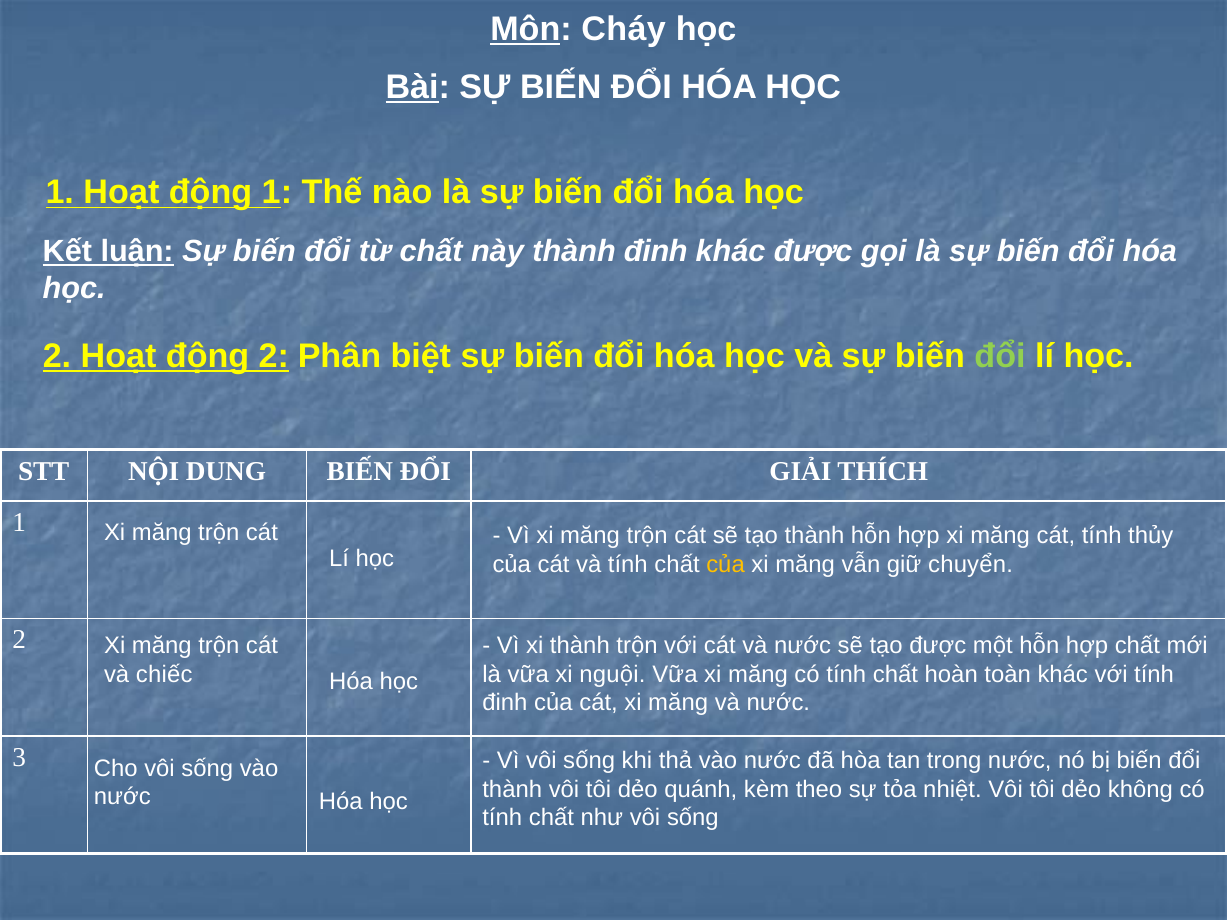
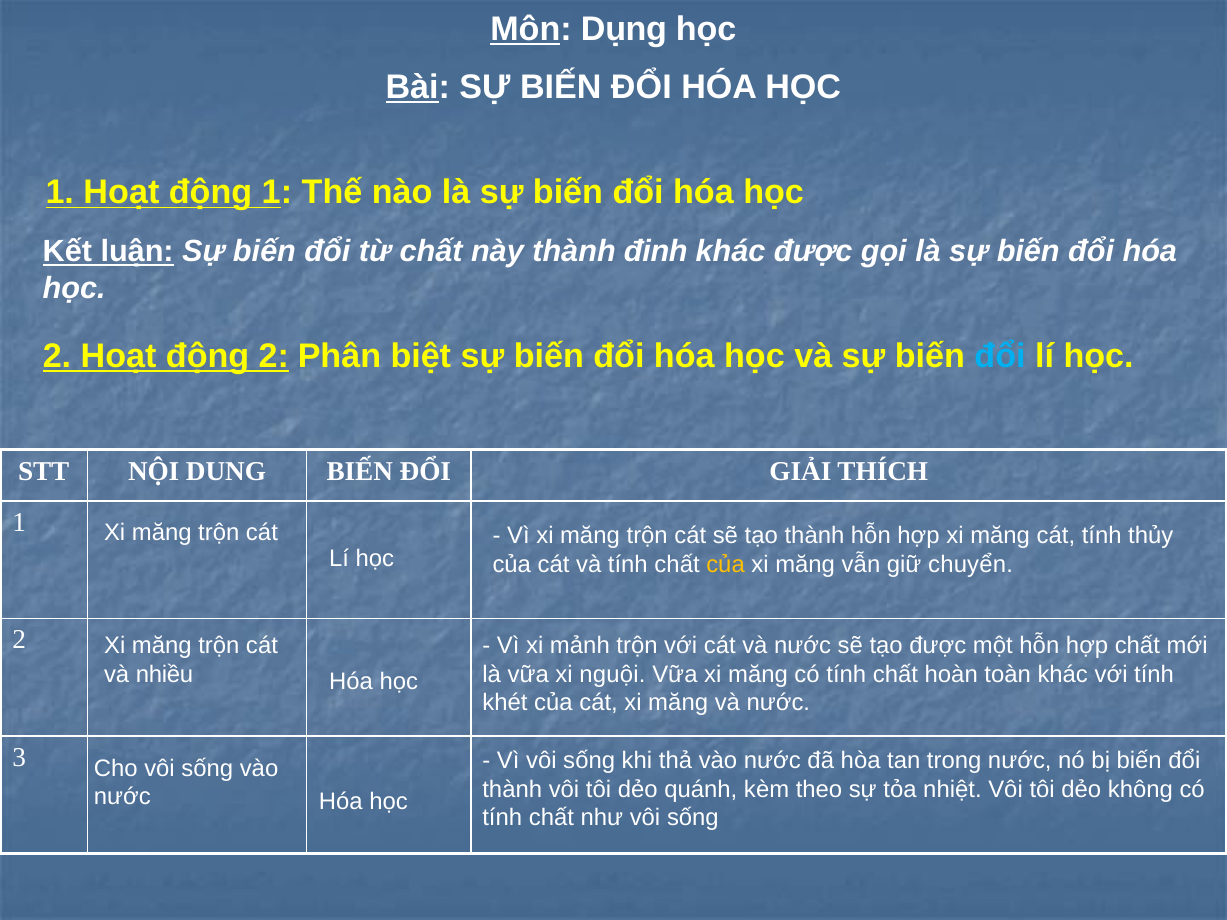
Cháy: Cháy -> Dụng
đổi at (1000, 356) colour: light green -> light blue
xi thành: thành -> mảnh
chiếc: chiếc -> nhiều
đinh at (505, 703): đinh -> khét
